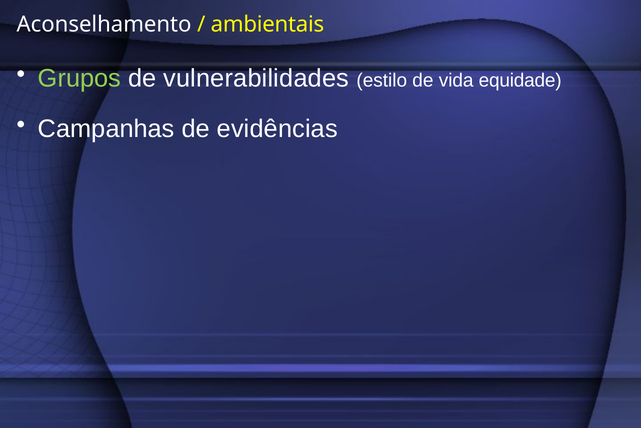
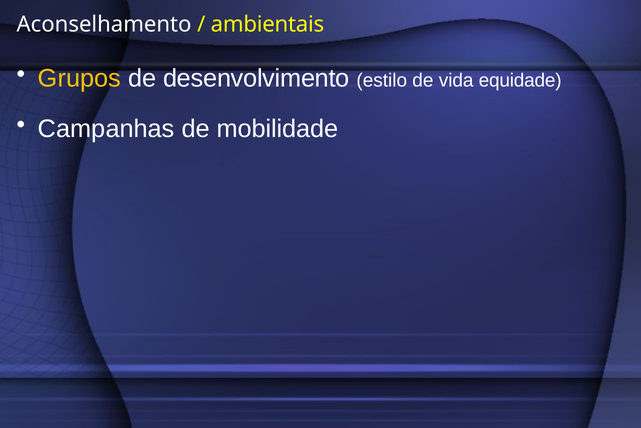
Grupos colour: light green -> yellow
vulnerabilidades: vulnerabilidades -> desenvolvimento
evidências: evidências -> mobilidade
